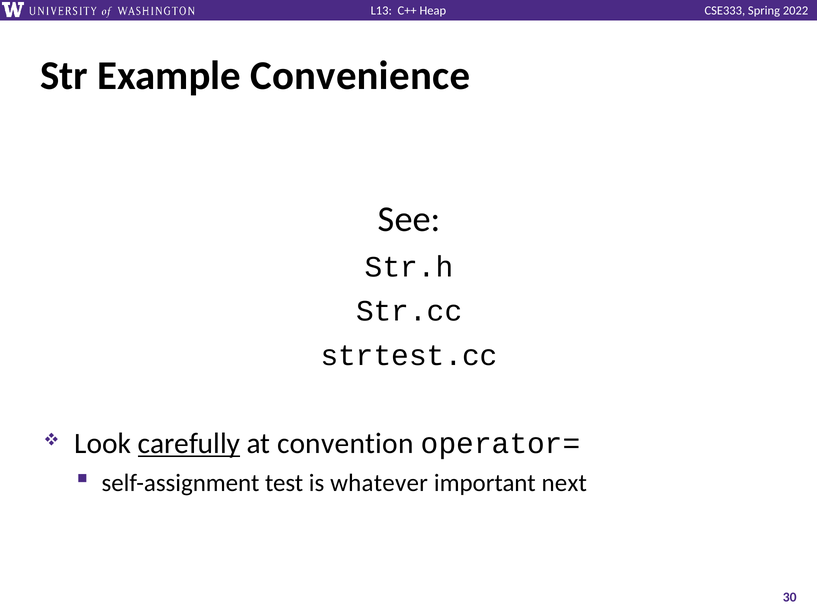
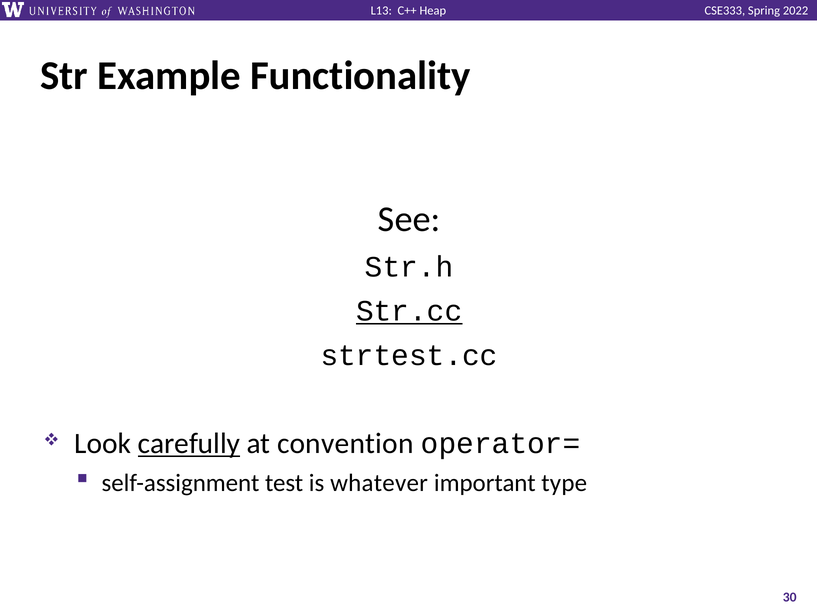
Convenience: Convenience -> Functionality
Str.cc underline: none -> present
next: next -> type
